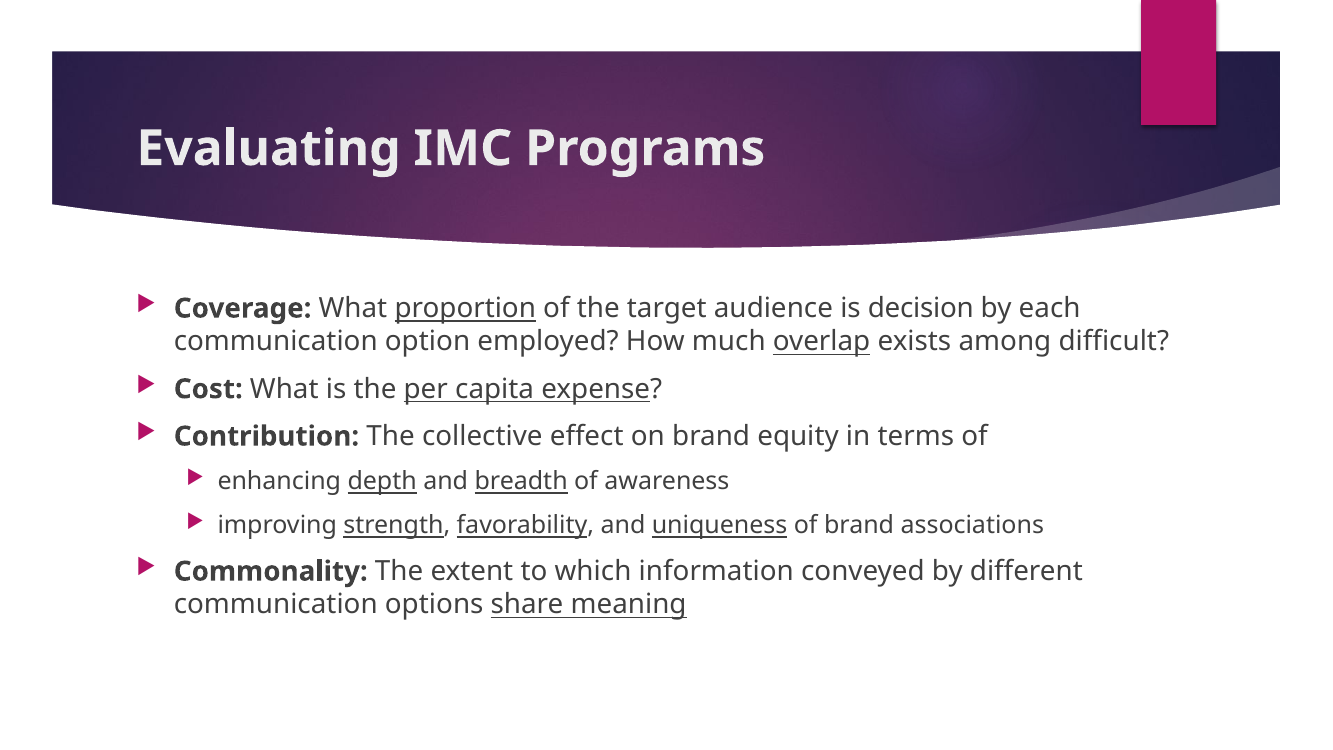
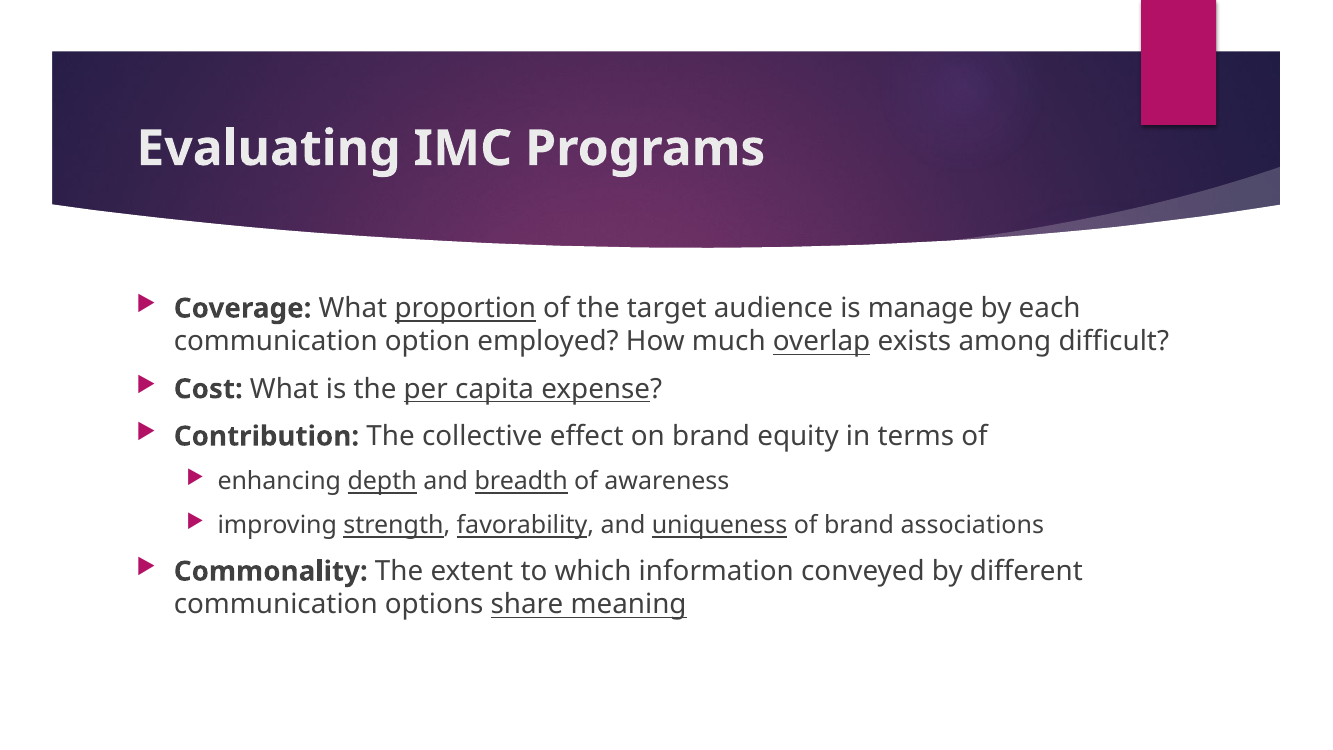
decision: decision -> manage
